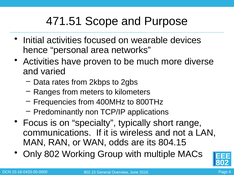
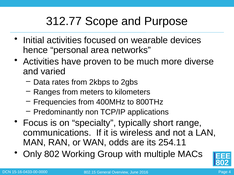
471.51: 471.51 -> 312.77
804.15: 804.15 -> 254.11
